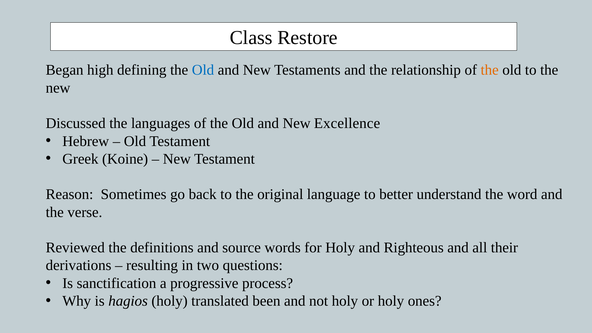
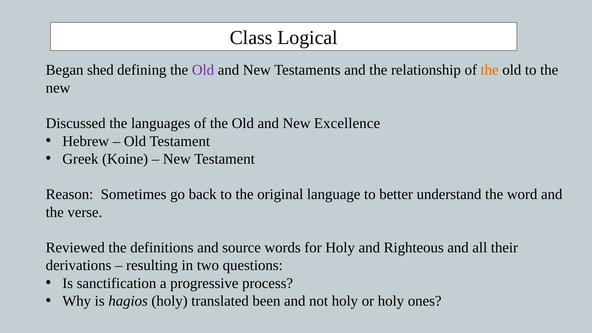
Restore: Restore -> Logical
high: high -> shed
Old at (203, 70) colour: blue -> purple
